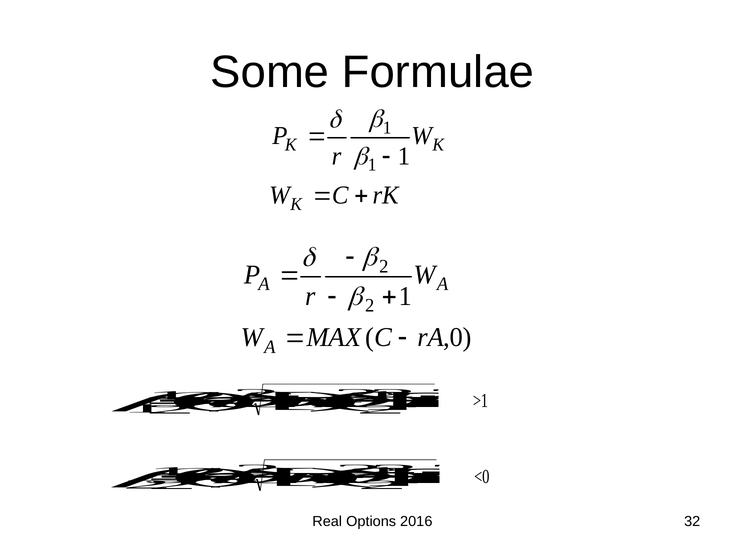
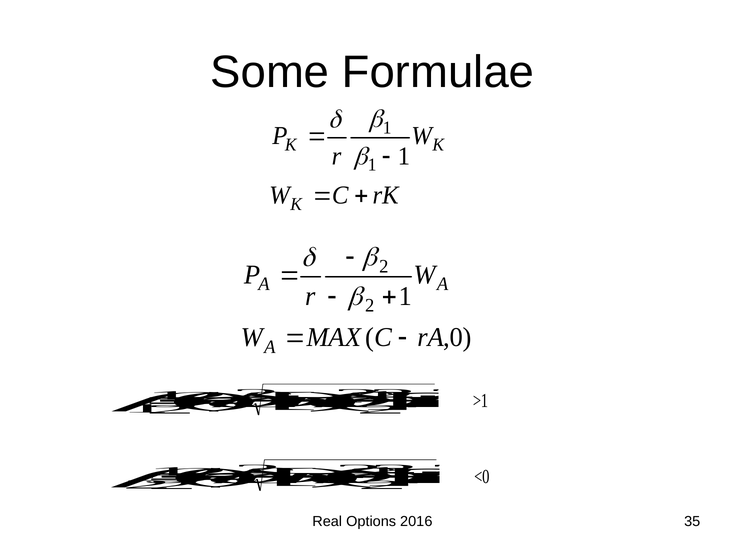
32: 32 -> 35
